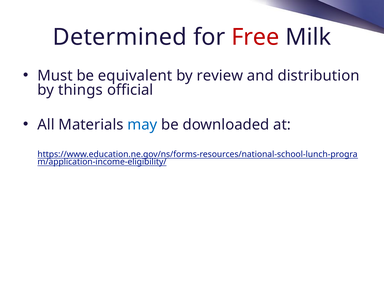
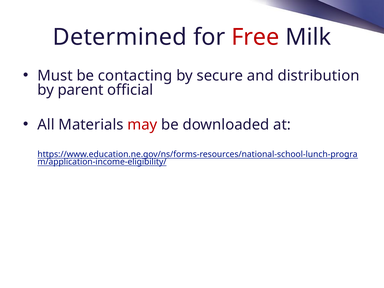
equivalent: equivalent -> contacting
review: review -> secure
things: things -> parent
may colour: blue -> red
